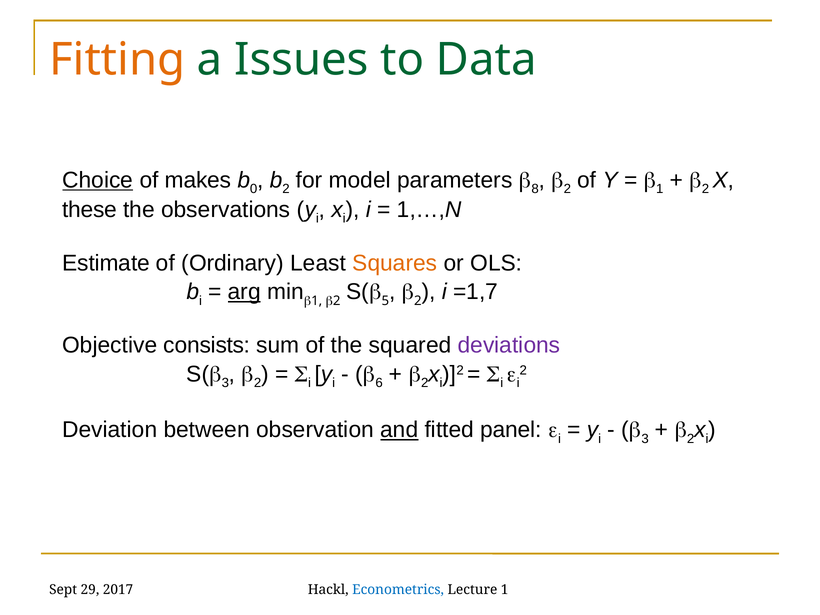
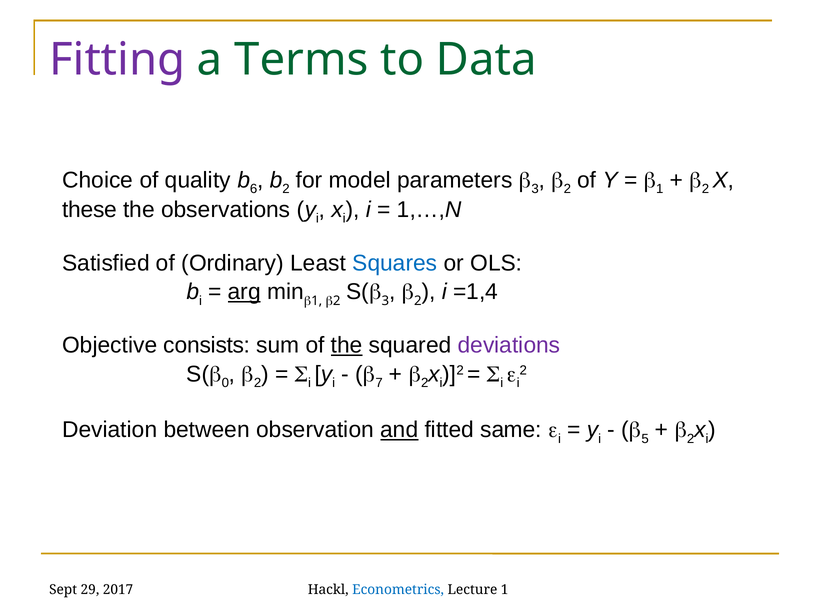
Fitting colour: orange -> purple
Issues: Issues -> Terms
Choice underline: present -> none
makes: makes -> quality
0: 0 -> 6
8 at (535, 189): 8 -> 3
Estimate: Estimate -> Satisfied
Squares colour: orange -> blue
5 at (385, 301): 5 -> 3
=1,7: =1,7 -> =1,4
the at (347, 345) underline: none -> present
3 at (225, 383): 3 -> 0
6: 6 -> 7
panel: panel -> same
3 at (645, 439): 3 -> 5
